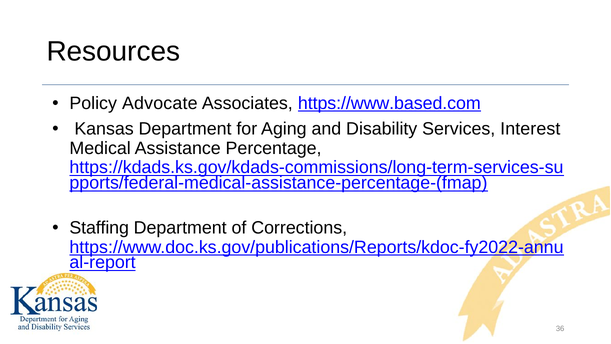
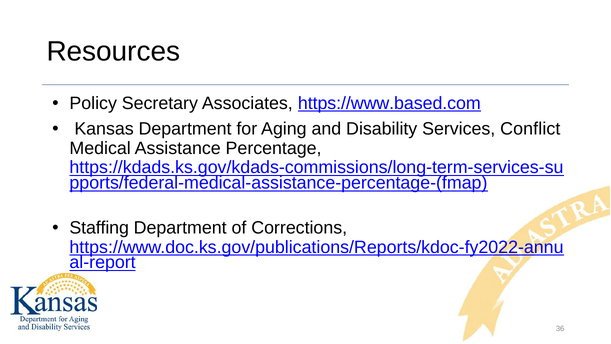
Advocate: Advocate -> Secretary
Interest: Interest -> Conflict
